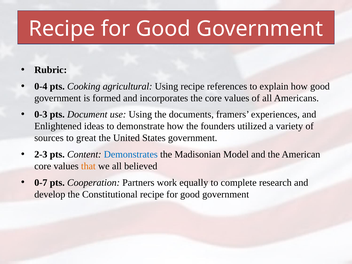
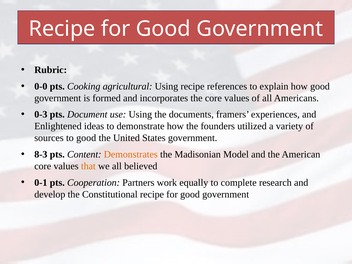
0-4: 0-4 -> 0-0
to great: great -> good
2-3: 2-3 -> 8-3
Demonstrates colour: blue -> orange
0-7: 0-7 -> 0-1
